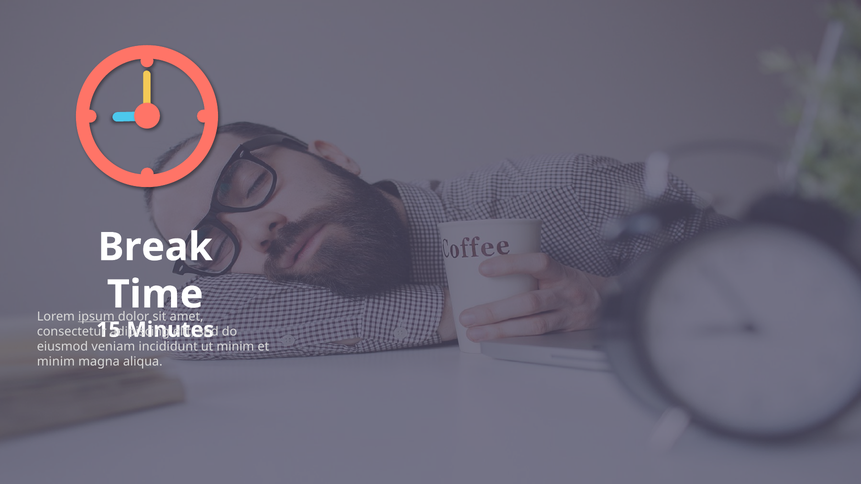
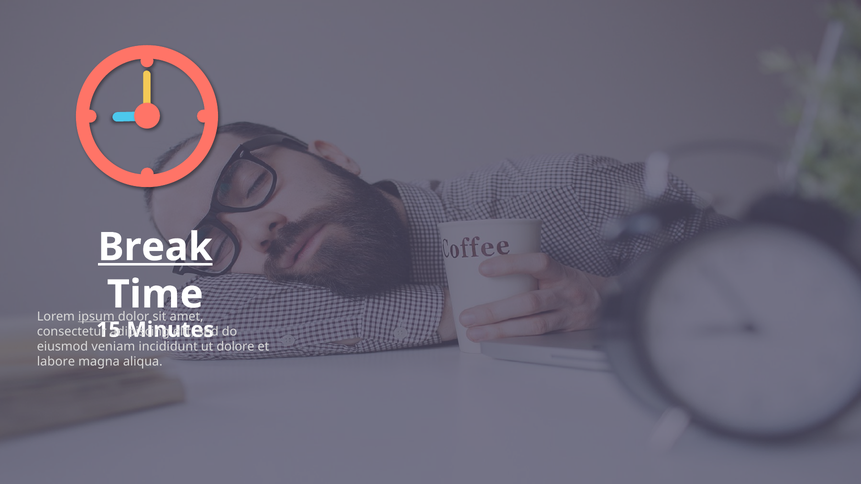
Break underline: none -> present
minim at (235, 347): minim -> dolore
minim at (56, 362): minim -> labore
